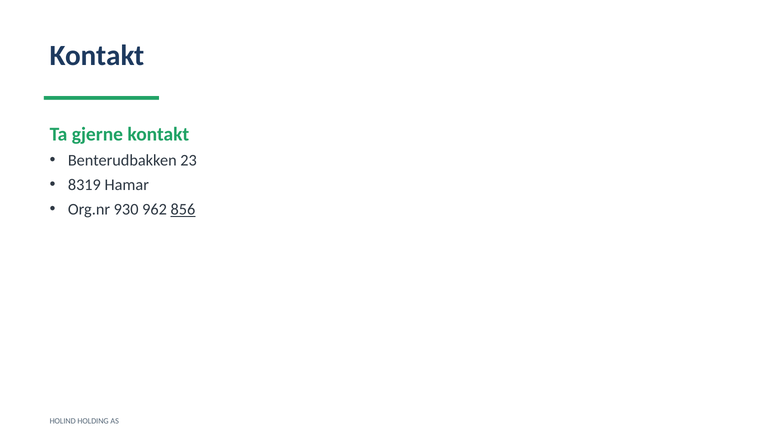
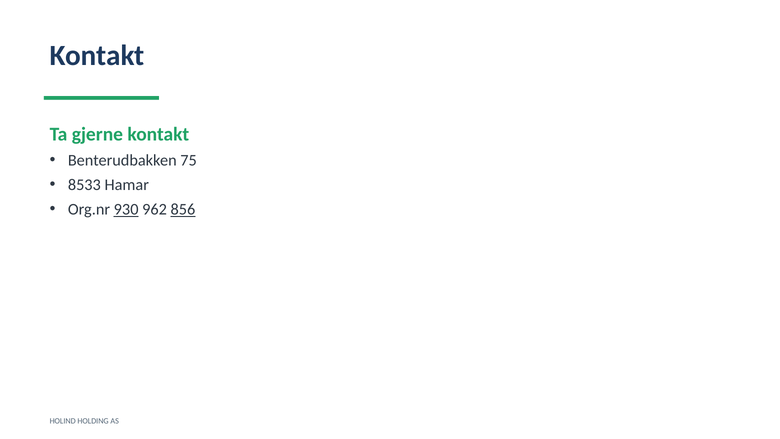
23: 23 -> 75
8319: 8319 -> 8533
930 underline: none -> present
